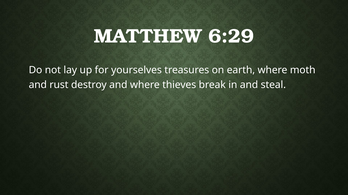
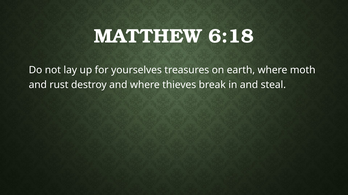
6:29: 6:29 -> 6:18
